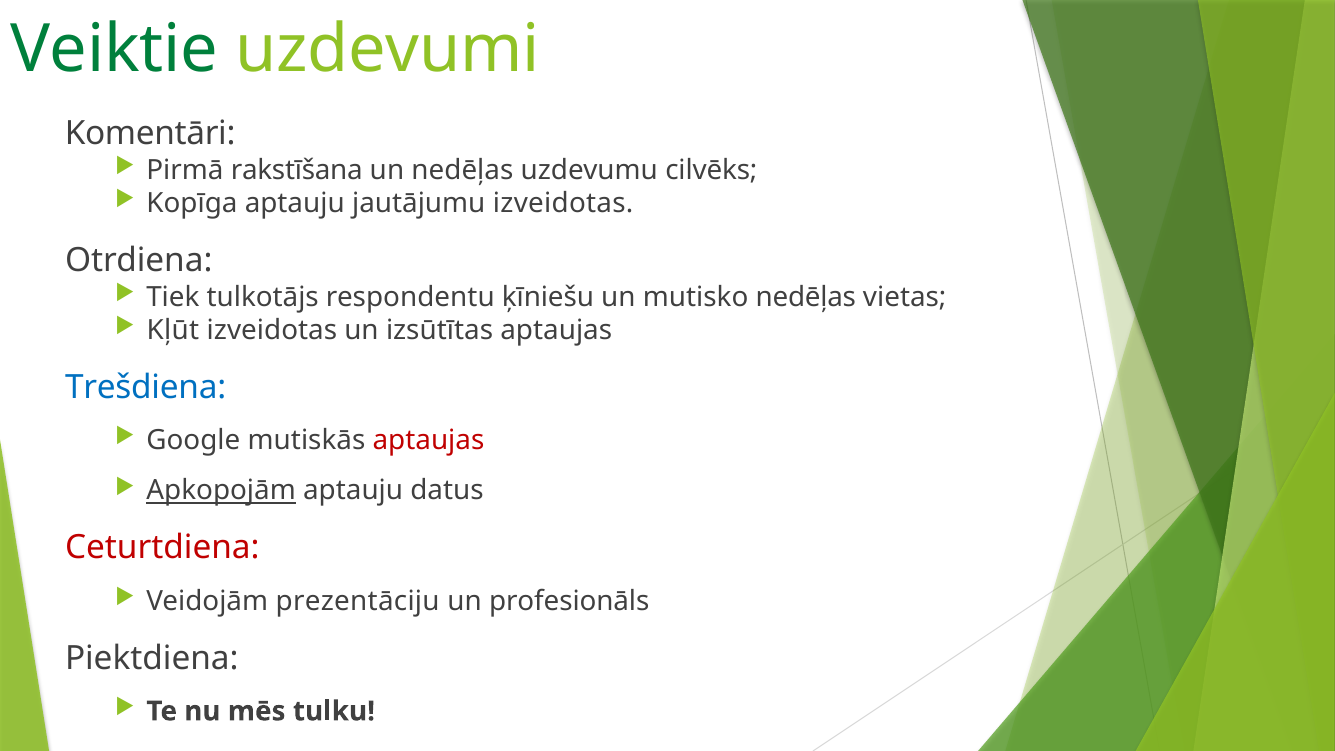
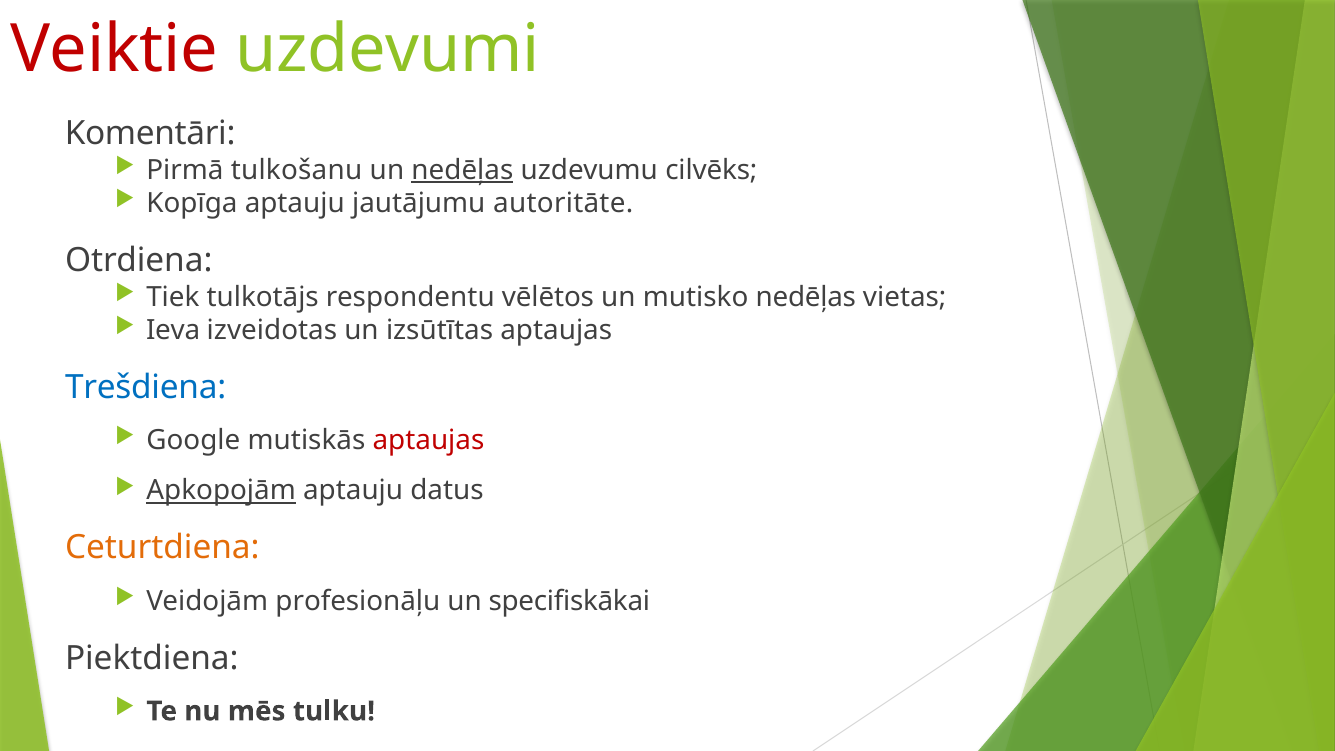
Veiktie colour: green -> red
rakstīšana: rakstīšana -> tulkošanu
nedēļas at (462, 170) underline: none -> present
jautājumu izveidotas: izveidotas -> autoritāte
ķīniešu: ķīniešu -> vēlētos
Kļūt: Kļūt -> Ieva
Ceturtdiena colour: red -> orange
prezentāciju: prezentāciju -> profesionāļu
profesionāls: profesionāls -> specifiskākai
